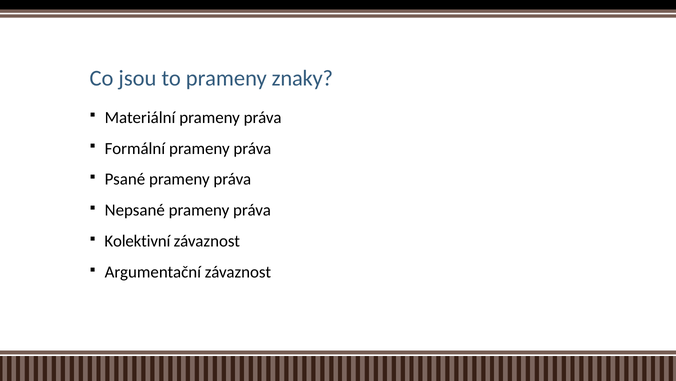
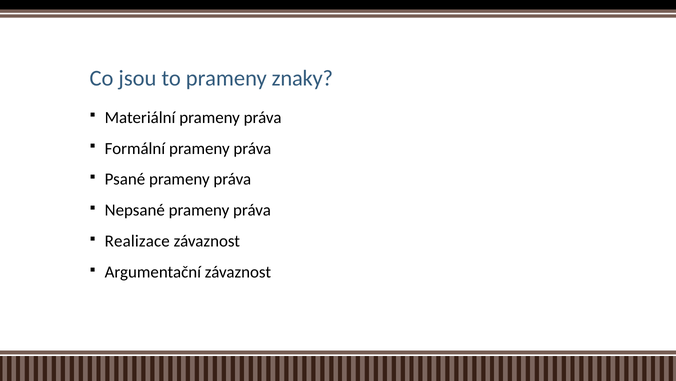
Kolektivní: Kolektivní -> Realizace
